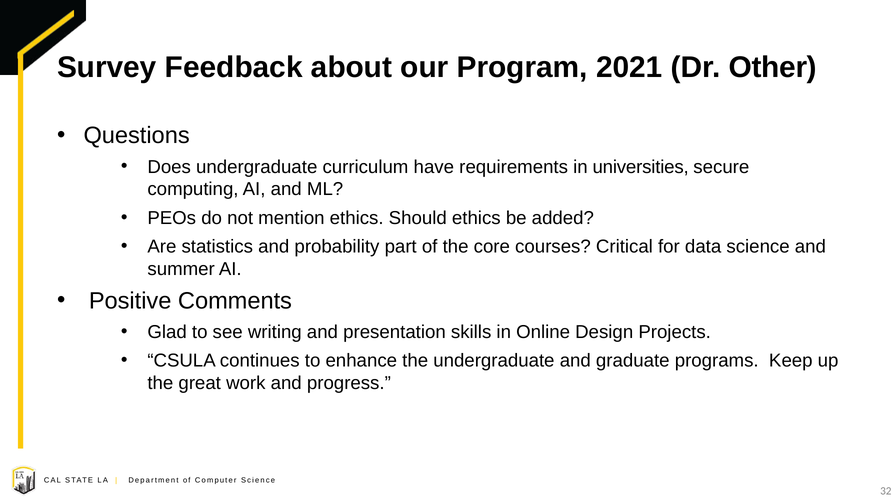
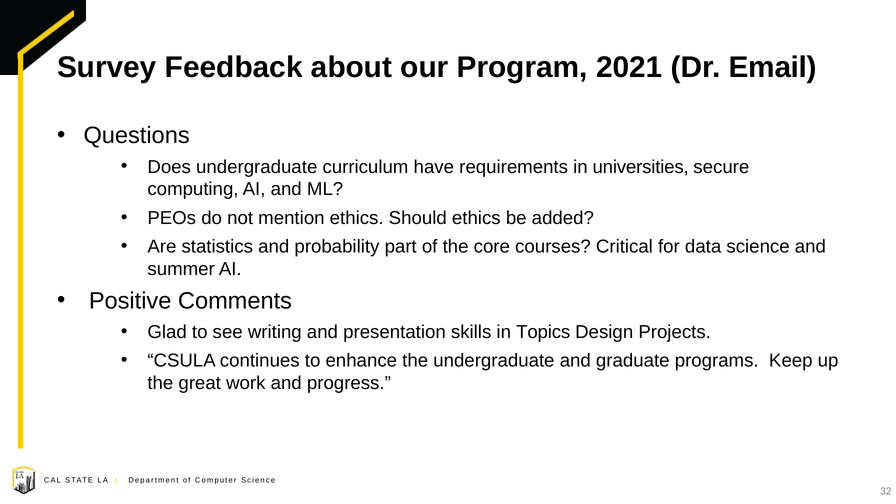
Other: Other -> Email
Online: Online -> Topics
